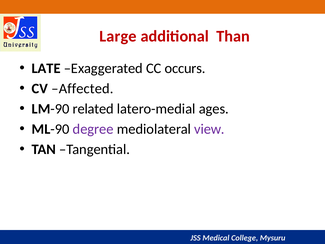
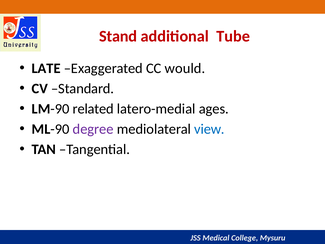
Large: Large -> Stand
Than: Than -> Tube
occurs: occurs -> would
Affected: Affected -> Standard
view colour: purple -> blue
